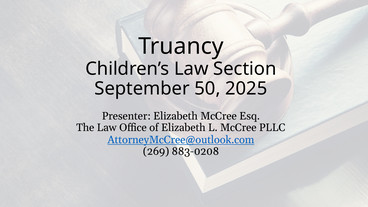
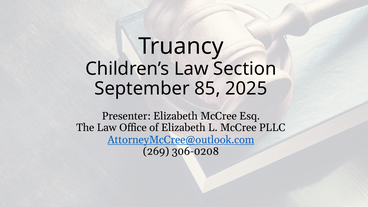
50: 50 -> 85
883-0208: 883-0208 -> 306-0208
